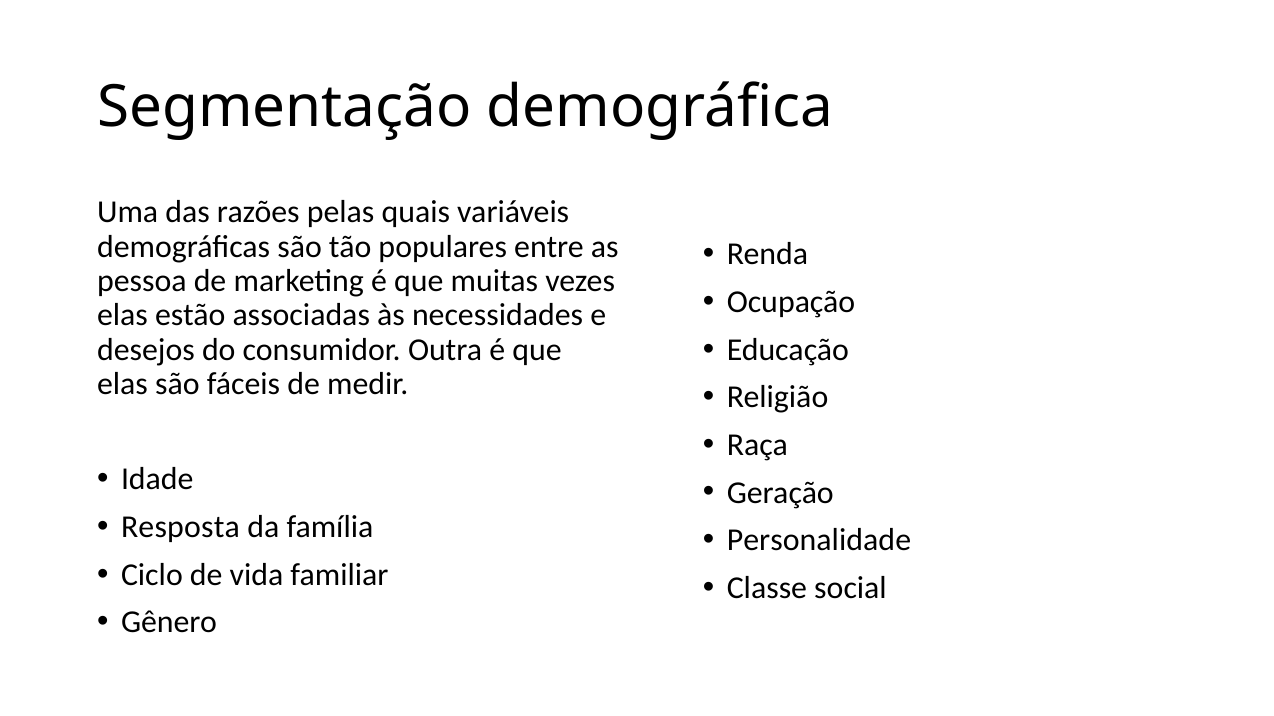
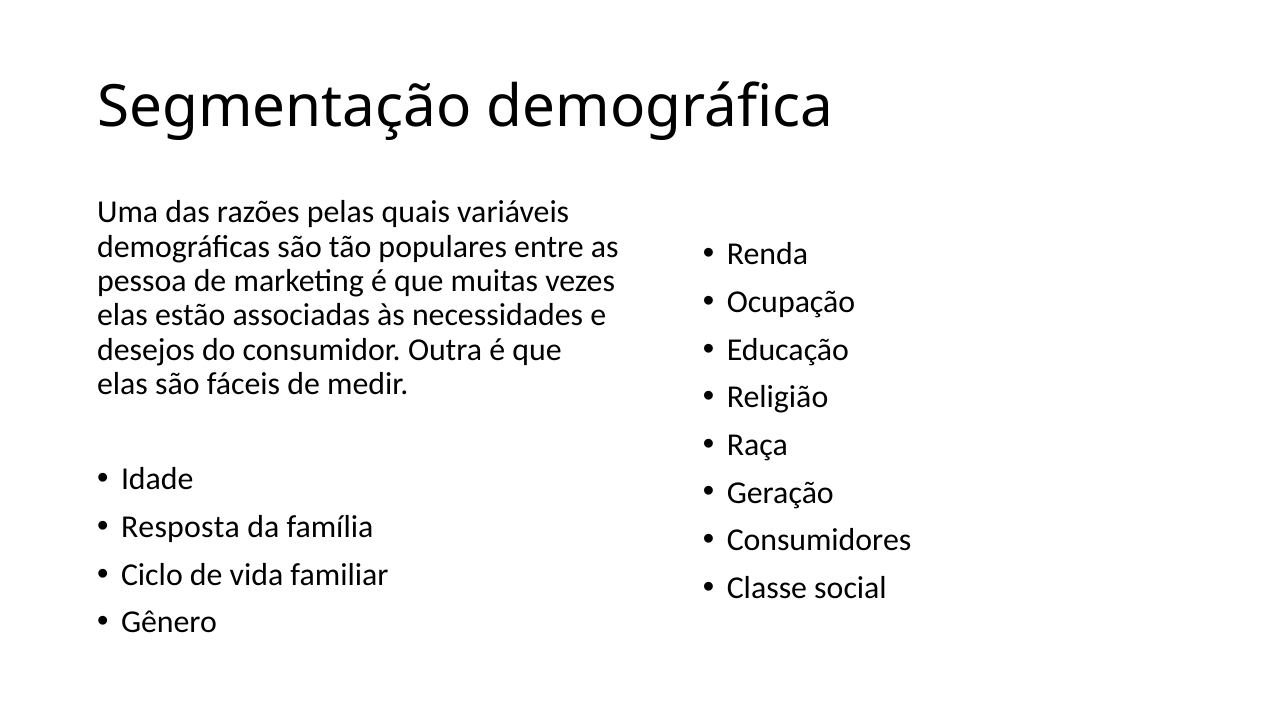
Personalidade: Personalidade -> Consumidores
